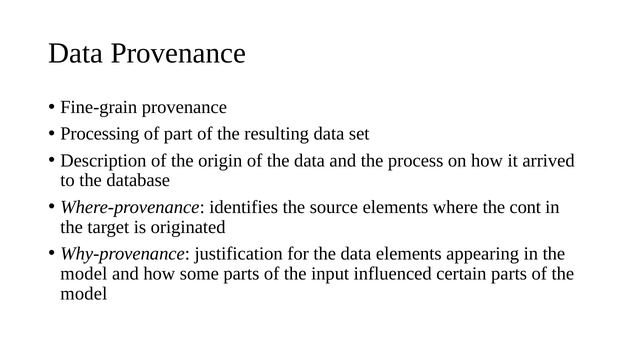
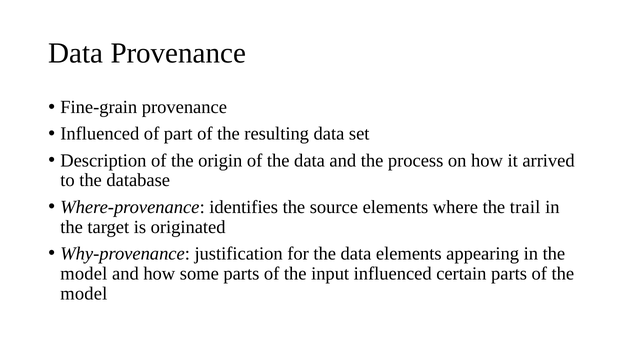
Processing at (100, 134): Processing -> Influenced
cont: cont -> trail
